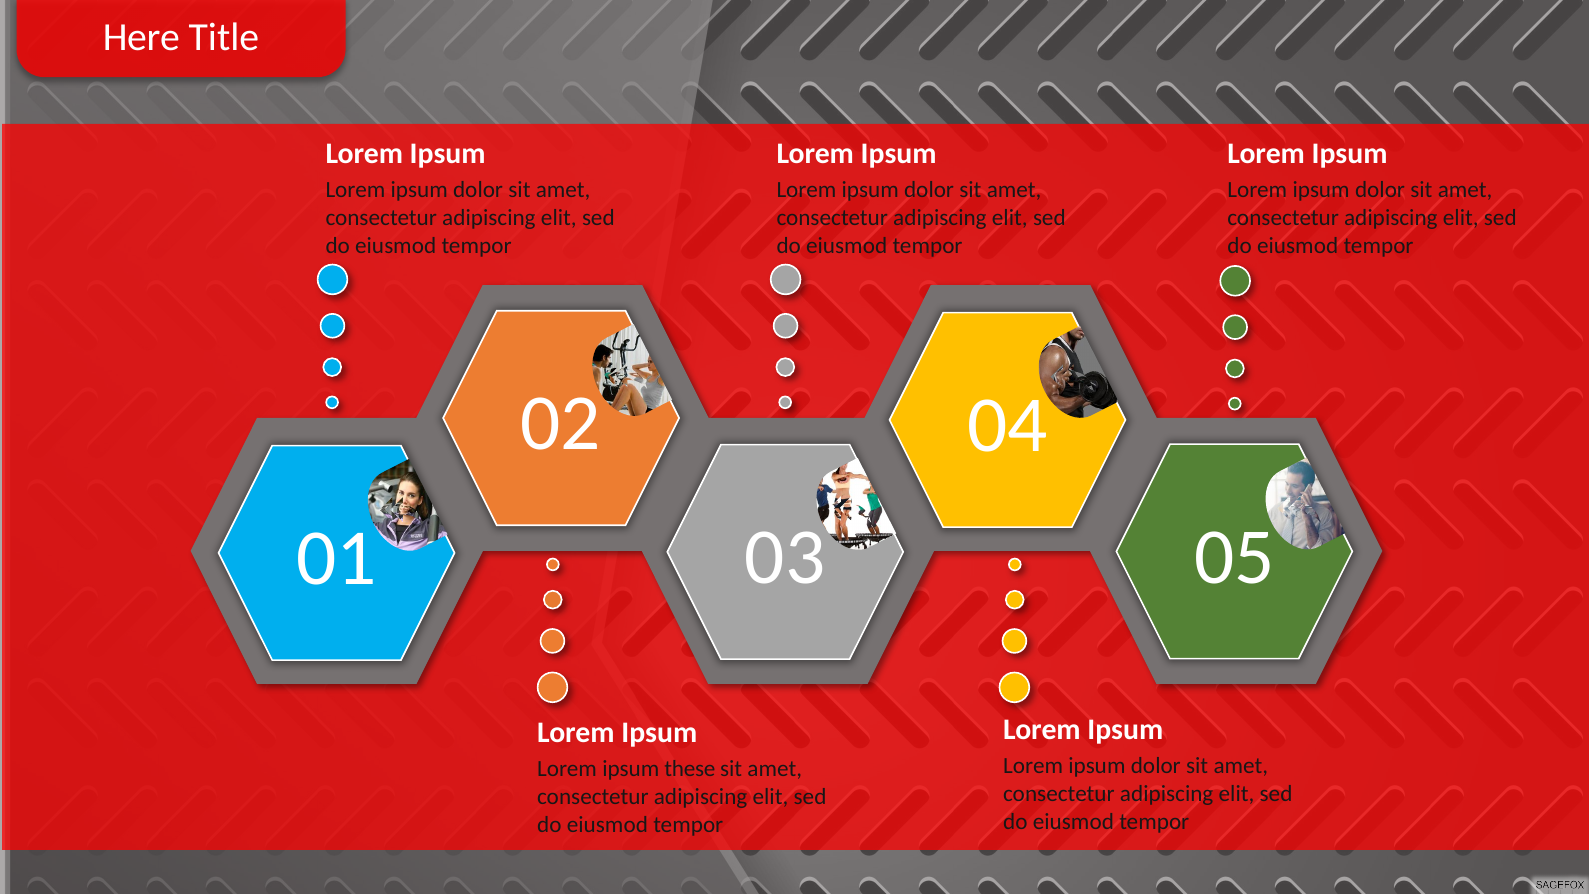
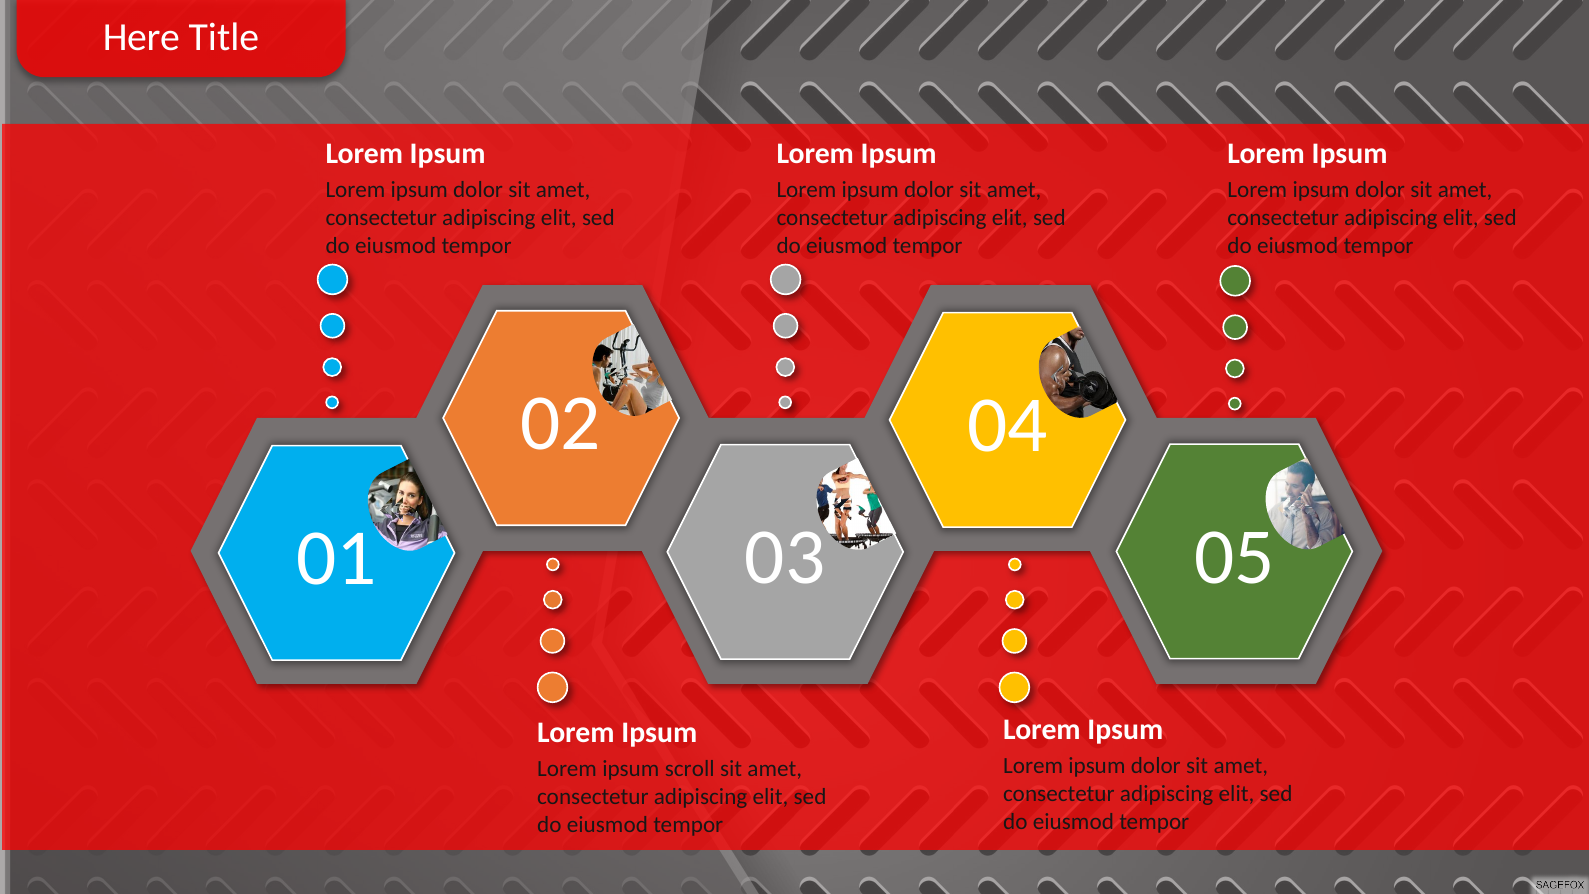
these: these -> scroll
